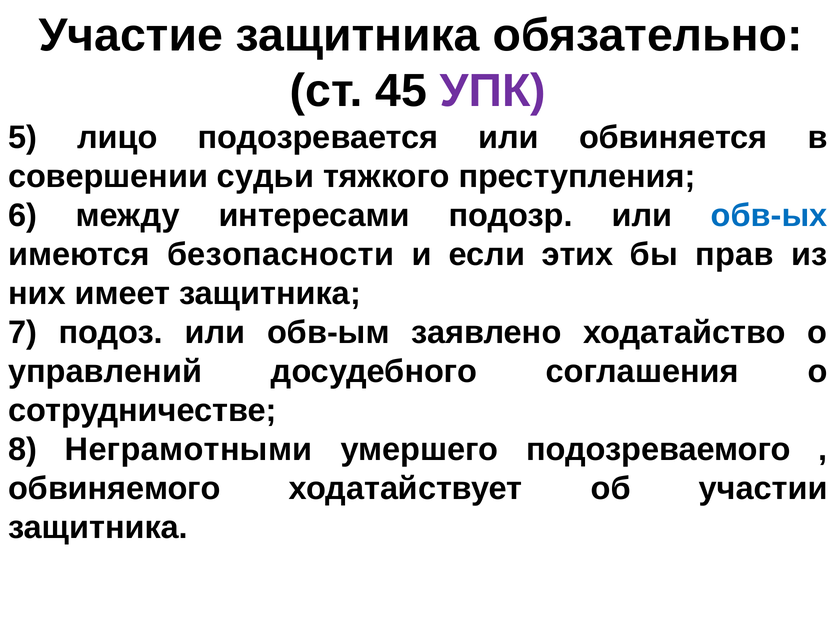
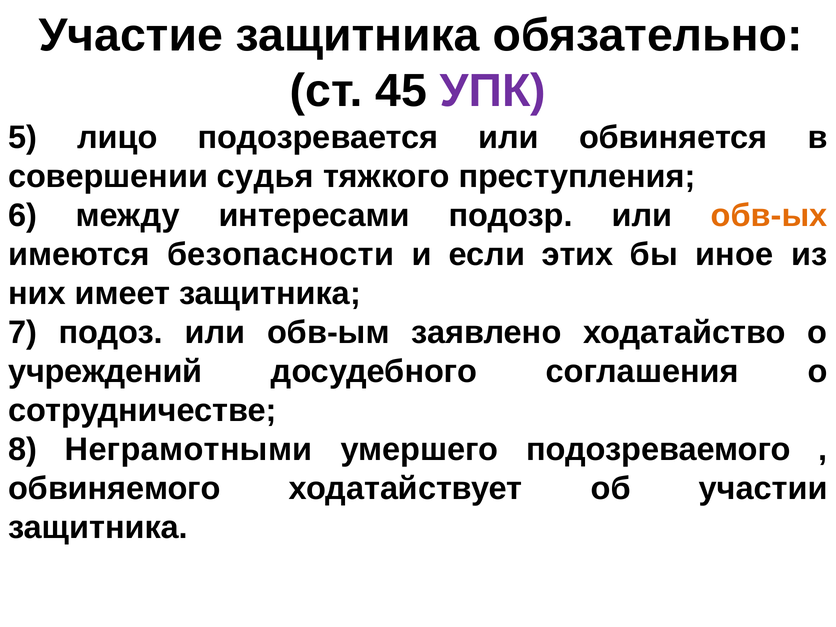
судьи: судьи -> судья
обв-ых colour: blue -> orange
прав: прав -> иное
управлений: управлений -> учреждений
